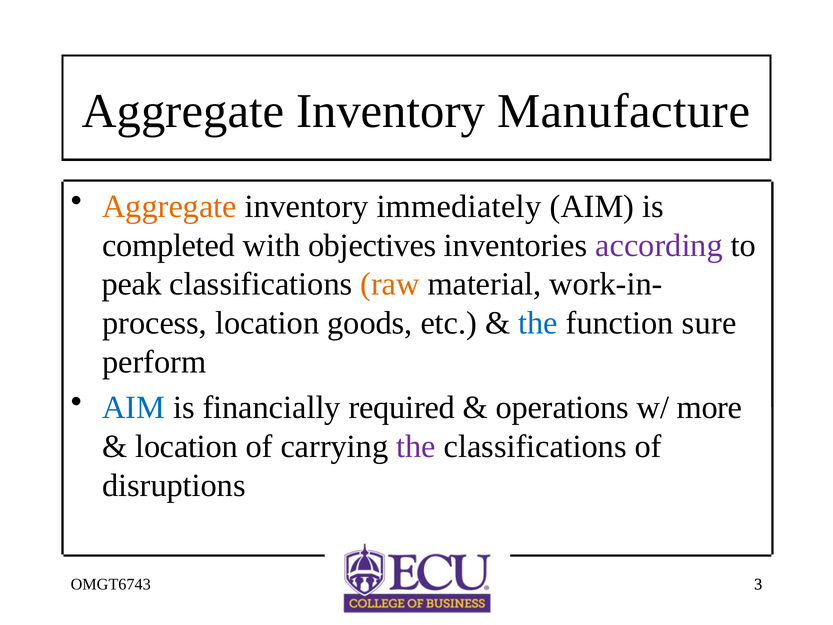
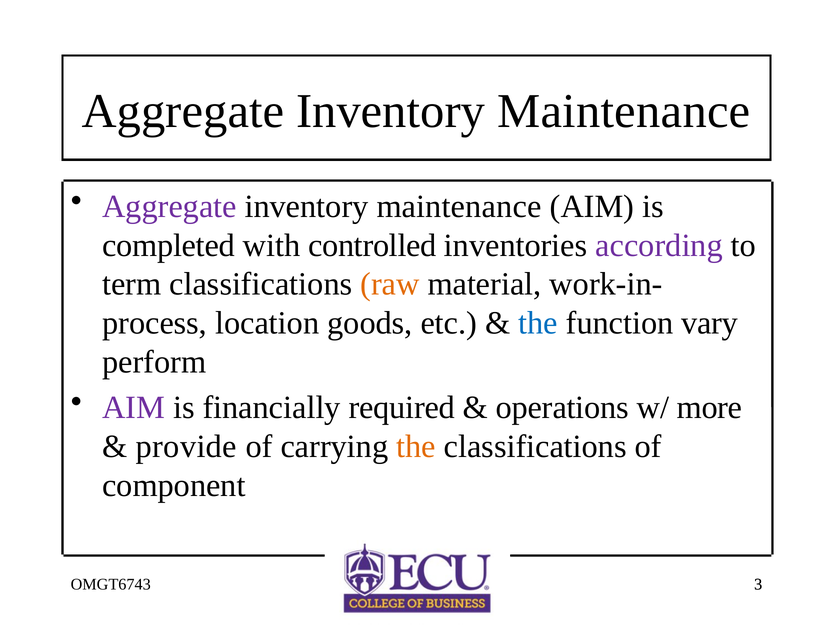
Manufacture at (624, 111): Manufacture -> Maintenance
Aggregate at (169, 206) colour: orange -> purple
immediately at (459, 206): immediately -> maintenance
objectives: objectives -> controlled
peak: peak -> term
sure: sure -> vary
AIM at (134, 407) colour: blue -> purple
location at (187, 446): location -> provide
the at (416, 446) colour: purple -> orange
disruptions: disruptions -> component
